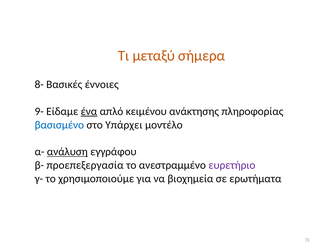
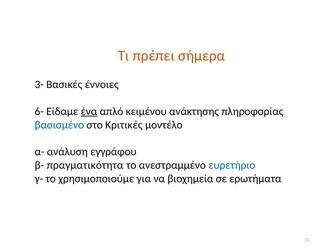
μεταξύ: μεταξύ -> πρέπει
8-: 8- -> 3-
9-: 9- -> 6-
Υπάρχει: Υπάρχει -> Κριτικές
ανάλυση underline: present -> none
προεπεξεργασία: προεπεξεργασία -> πραγματικότητα
ευρετήριο colour: purple -> blue
